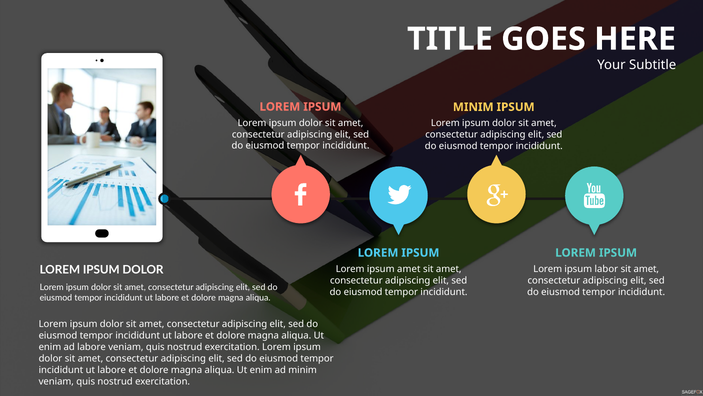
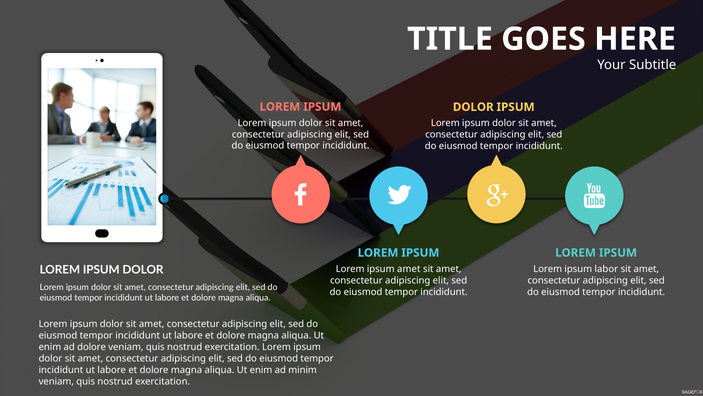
MINIM at (473, 107): MINIM -> DOLOR
ad labore: labore -> dolore
